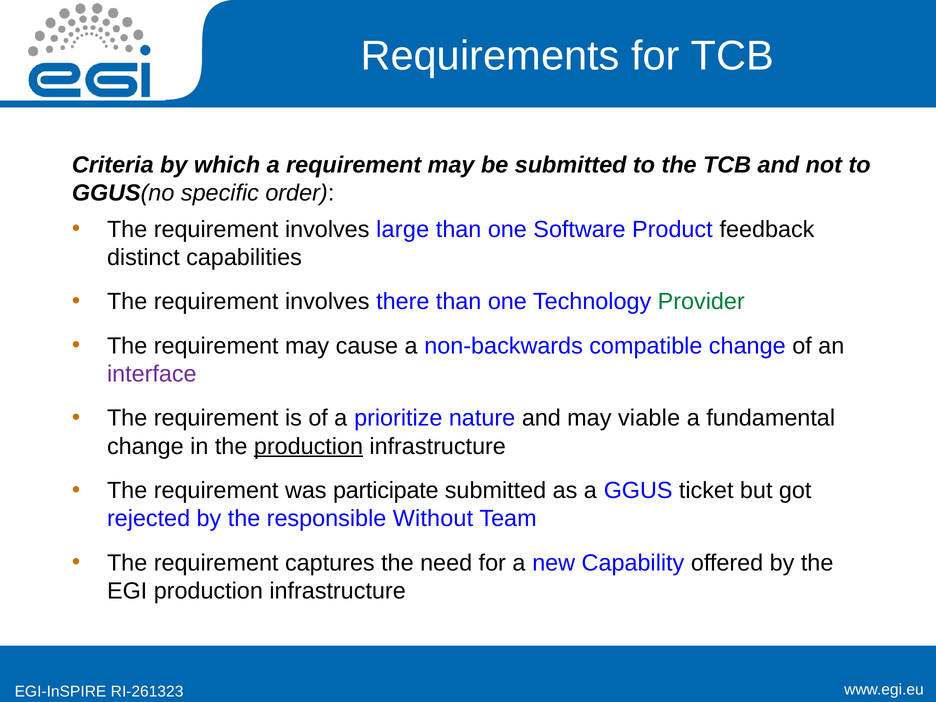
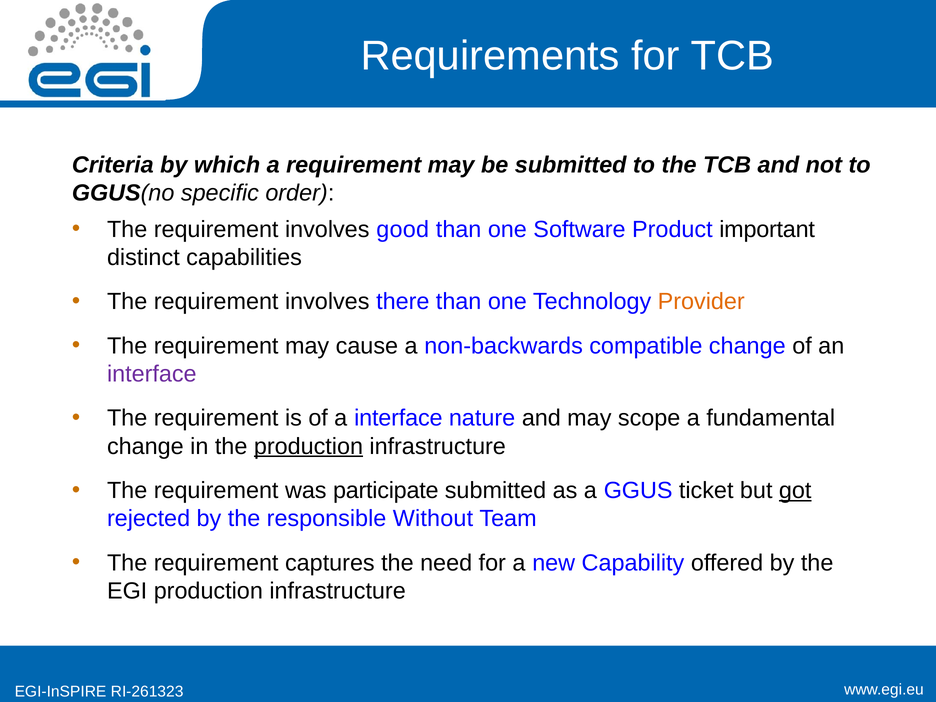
large: large -> good
feedback: feedback -> important
Provider colour: green -> orange
a prioritize: prioritize -> interface
viable: viable -> scope
got underline: none -> present
